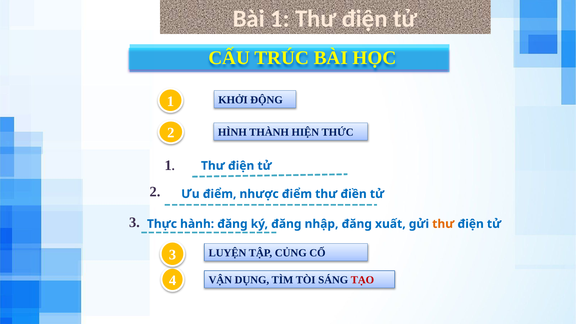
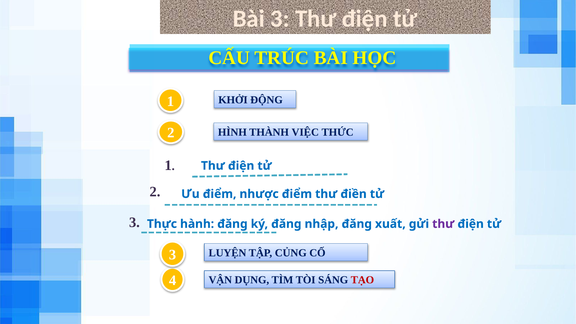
Bài 1: 1 -> 3
HIỆN: HIỆN -> VIỆC
thư at (443, 224) colour: orange -> purple
